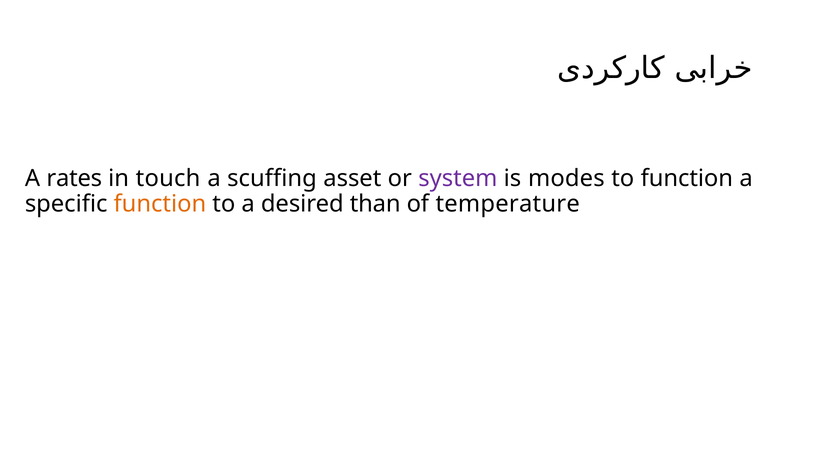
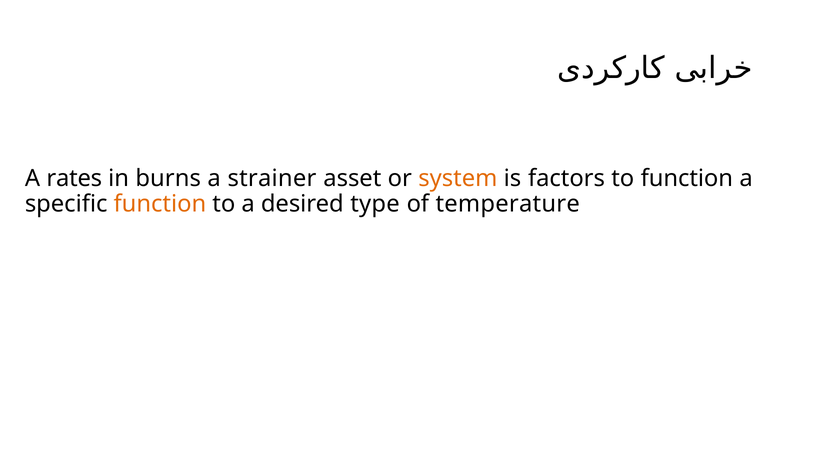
touch: touch -> burns
scuffing: scuffing -> strainer
system colour: purple -> orange
modes: modes -> factors
than: than -> type
